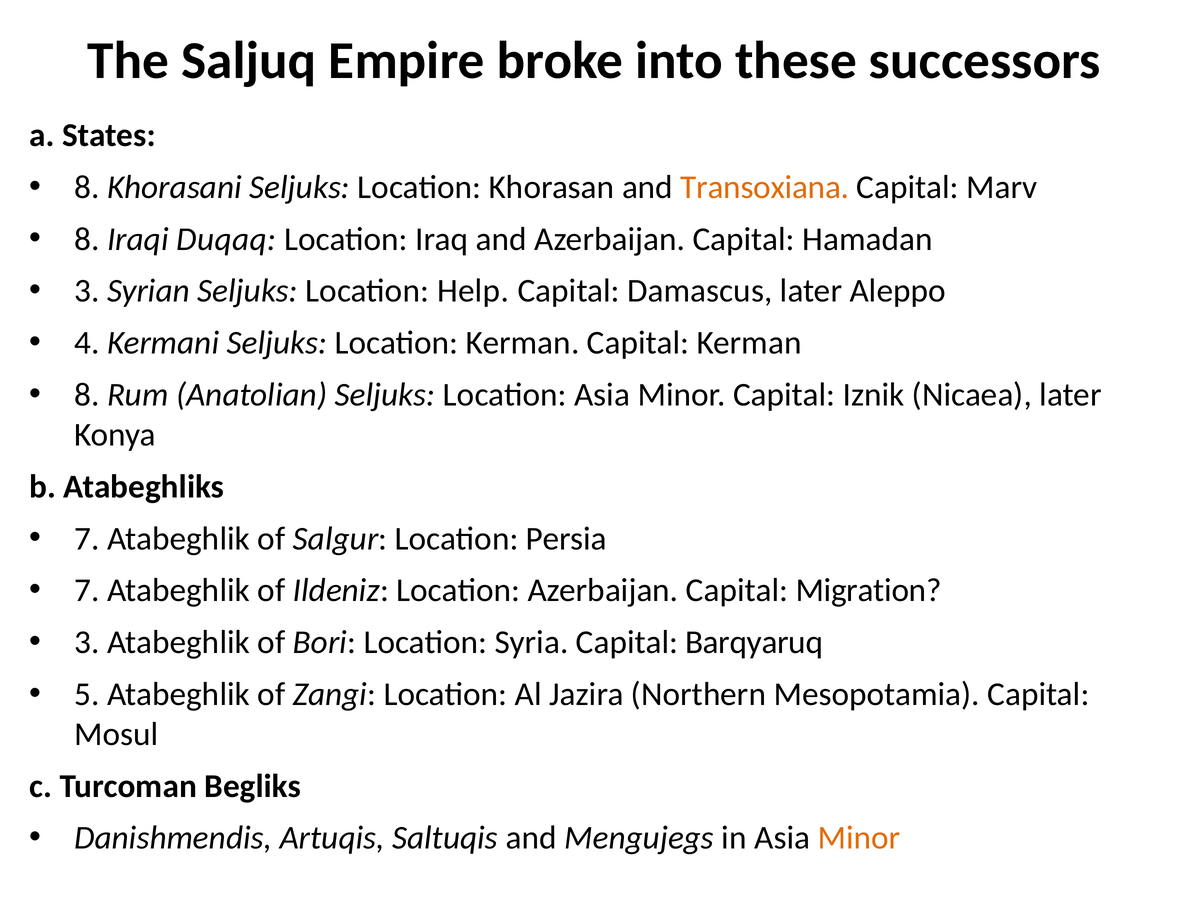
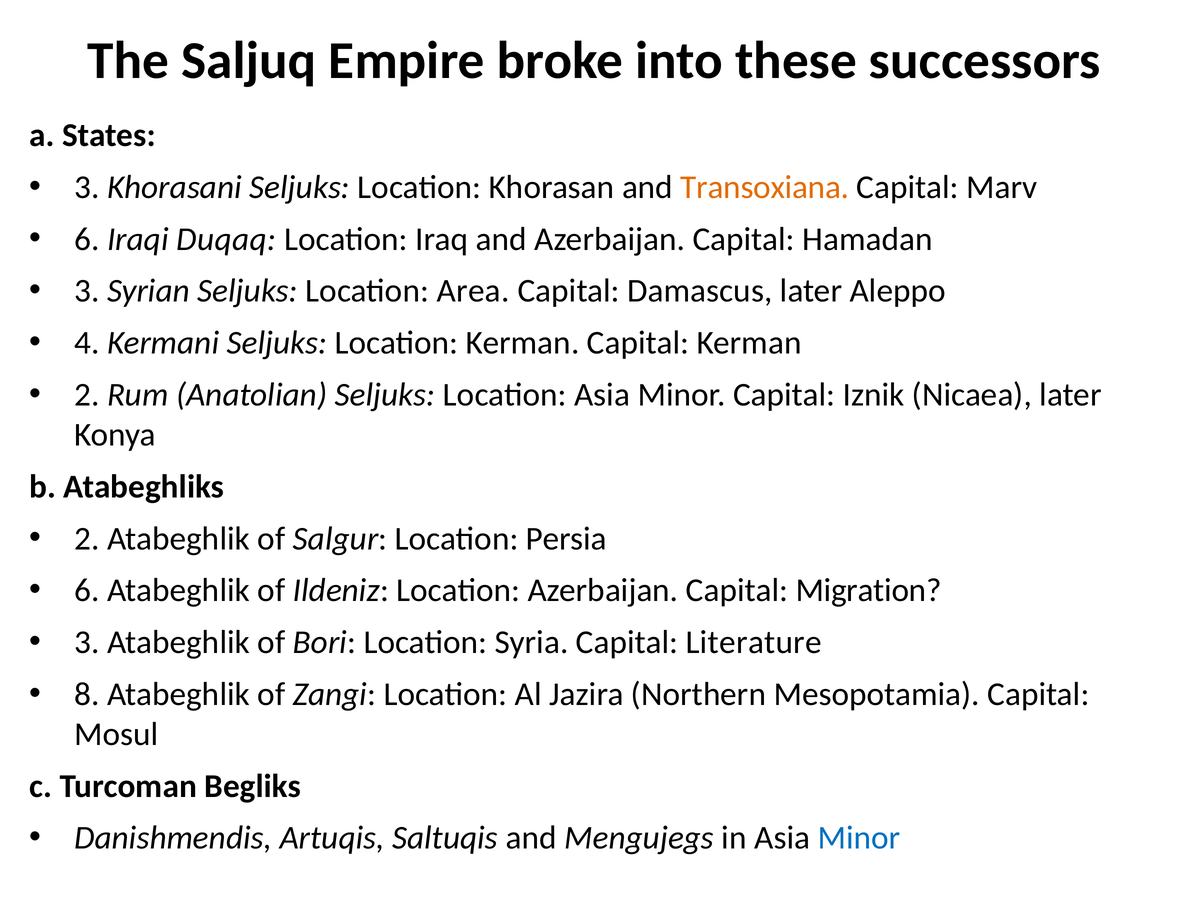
8 at (87, 187): 8 -> 3
8 at (87, 239): 8 -> 6
Help: Help -> Area
8 at (87, 395): 8 -> 2
7 at (87, 539): 7 -> 2
7 at (87, 591): 7 -> 6
Barqyaruq: Barqyaruq -> Literature
5: 5 -> 8
Minor at (859, 838) colour: orange -> blue
